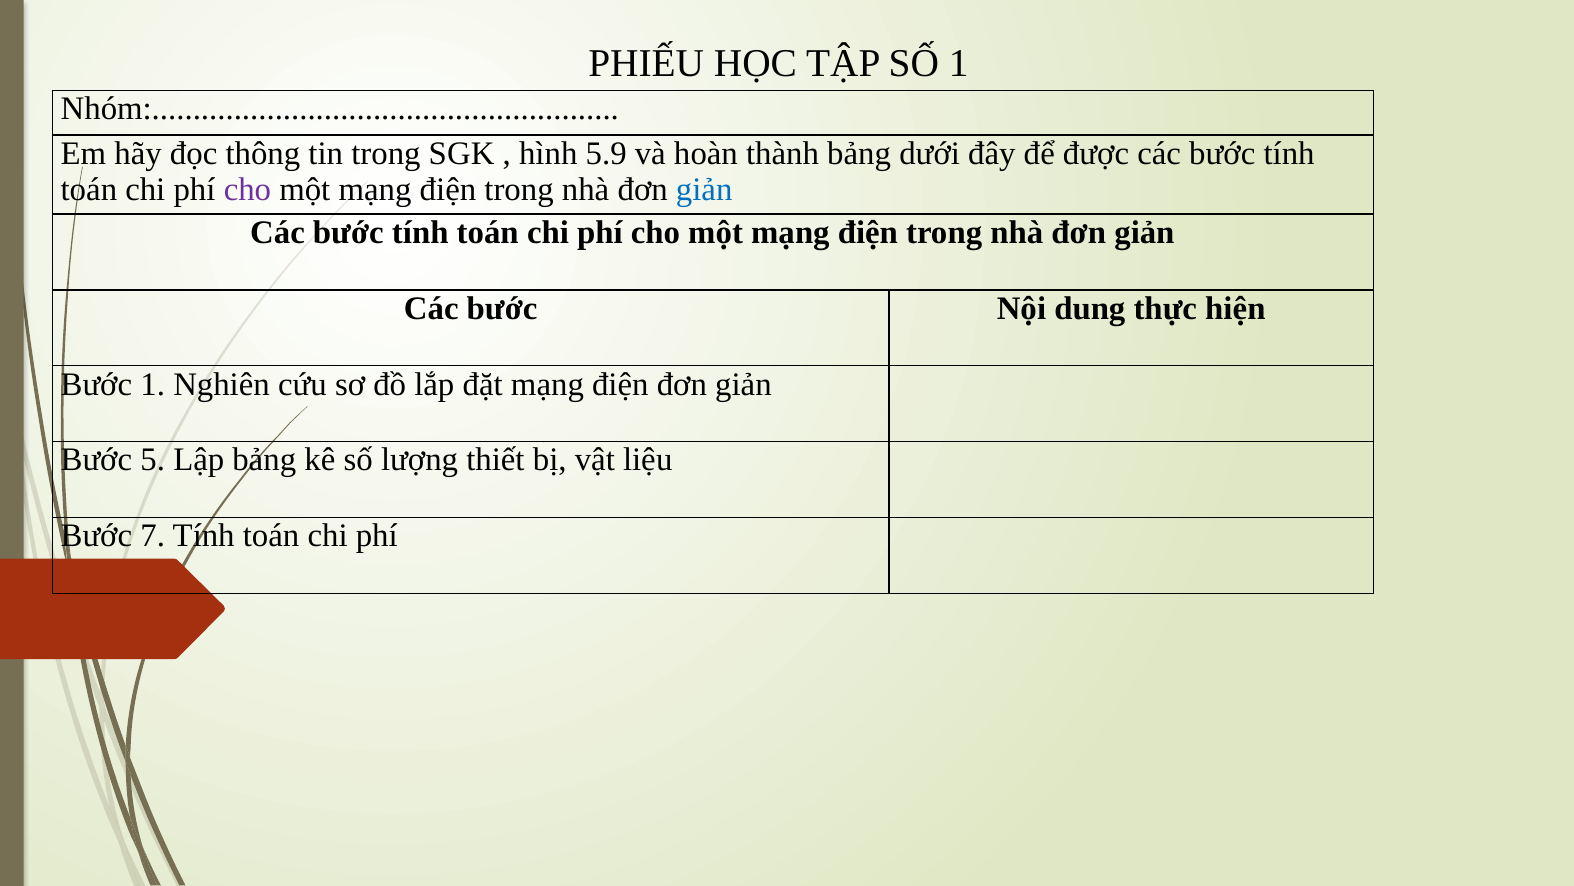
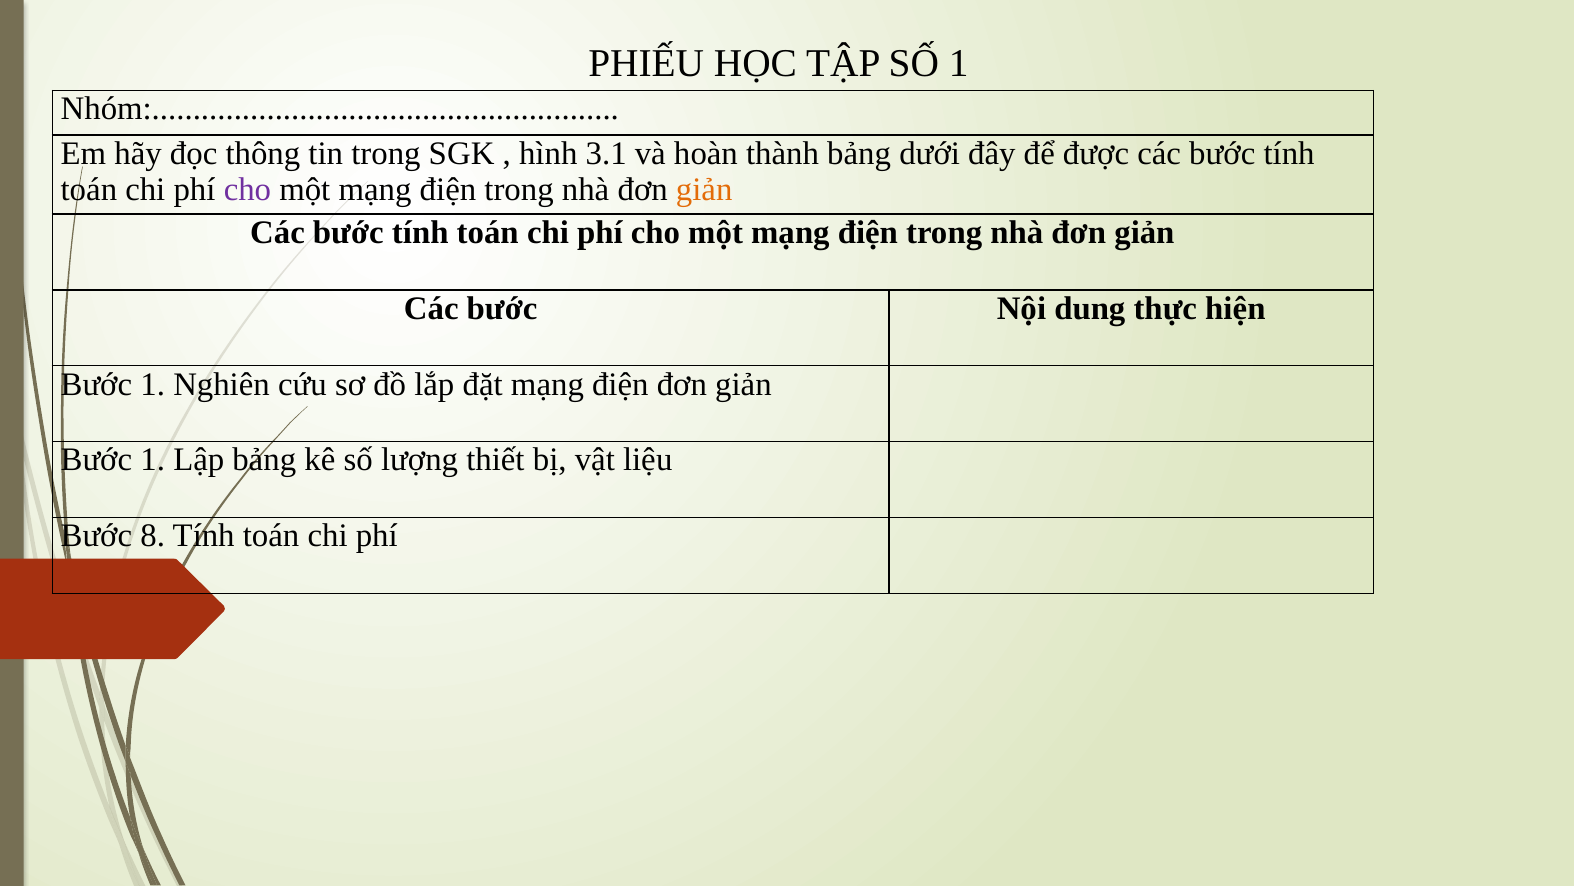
5.9: 5.9 -> 3.1
giản at (704, 190) colour: blue -> orange
5 at (153, 460): 5 -> 1
7: 7 -> 8
